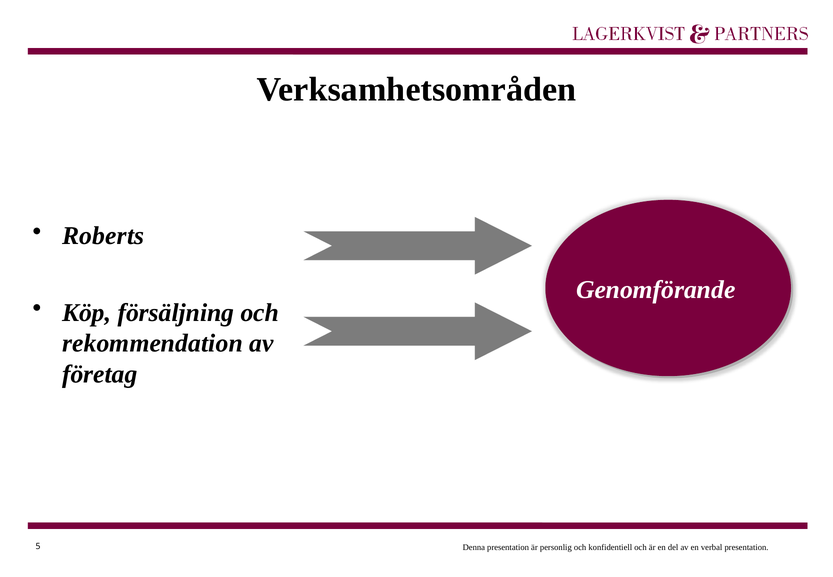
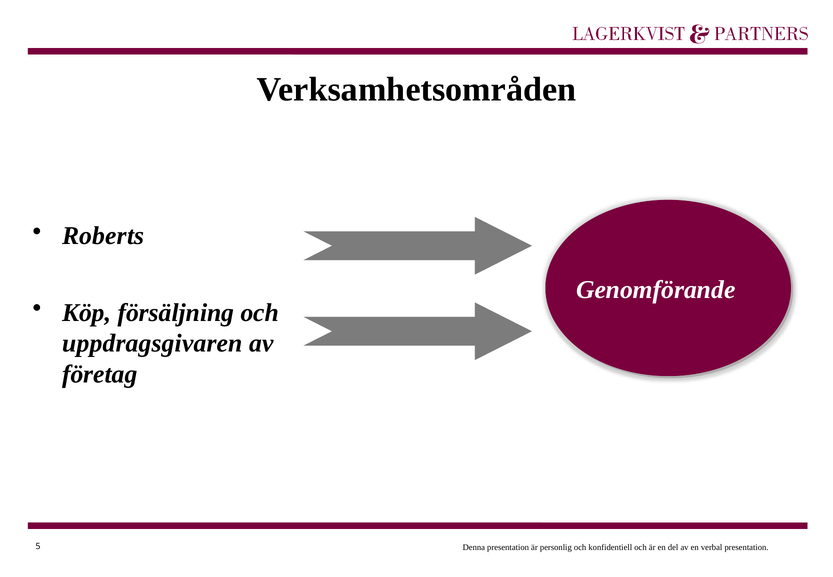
rekommendation: rekommendation -> uppdragsgivaren
